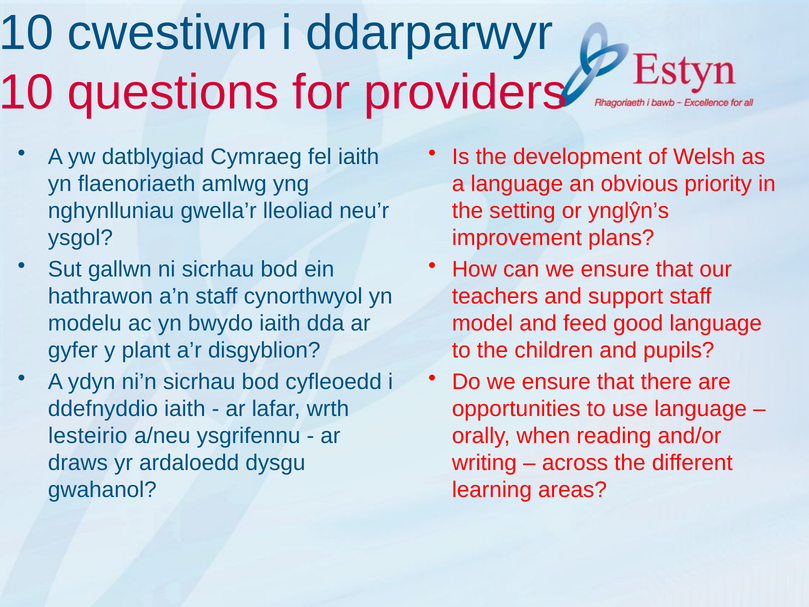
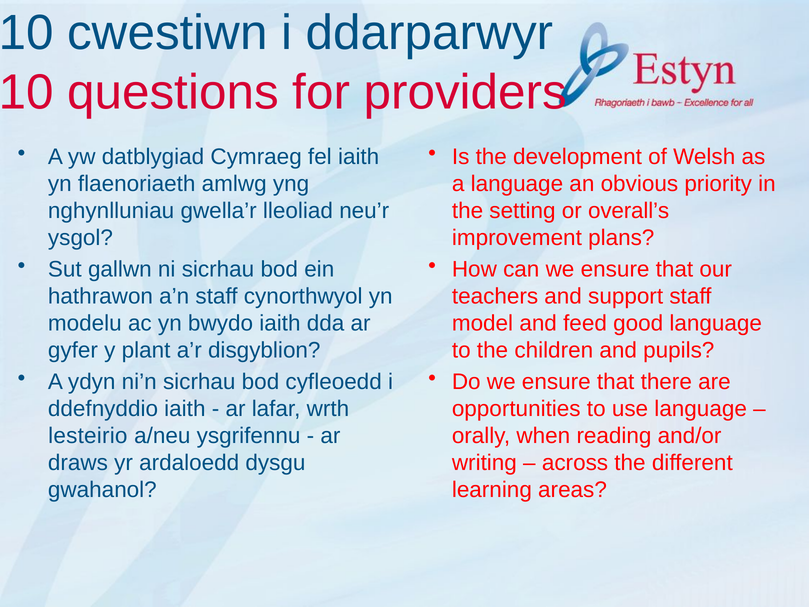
ynglŷn’s: ynglŷn’s -> overall’s
